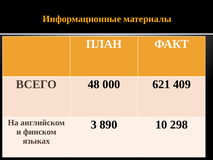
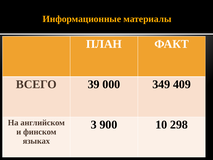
48: 48 -> 39
621: 621 -> 349
890: 890 -> 900
